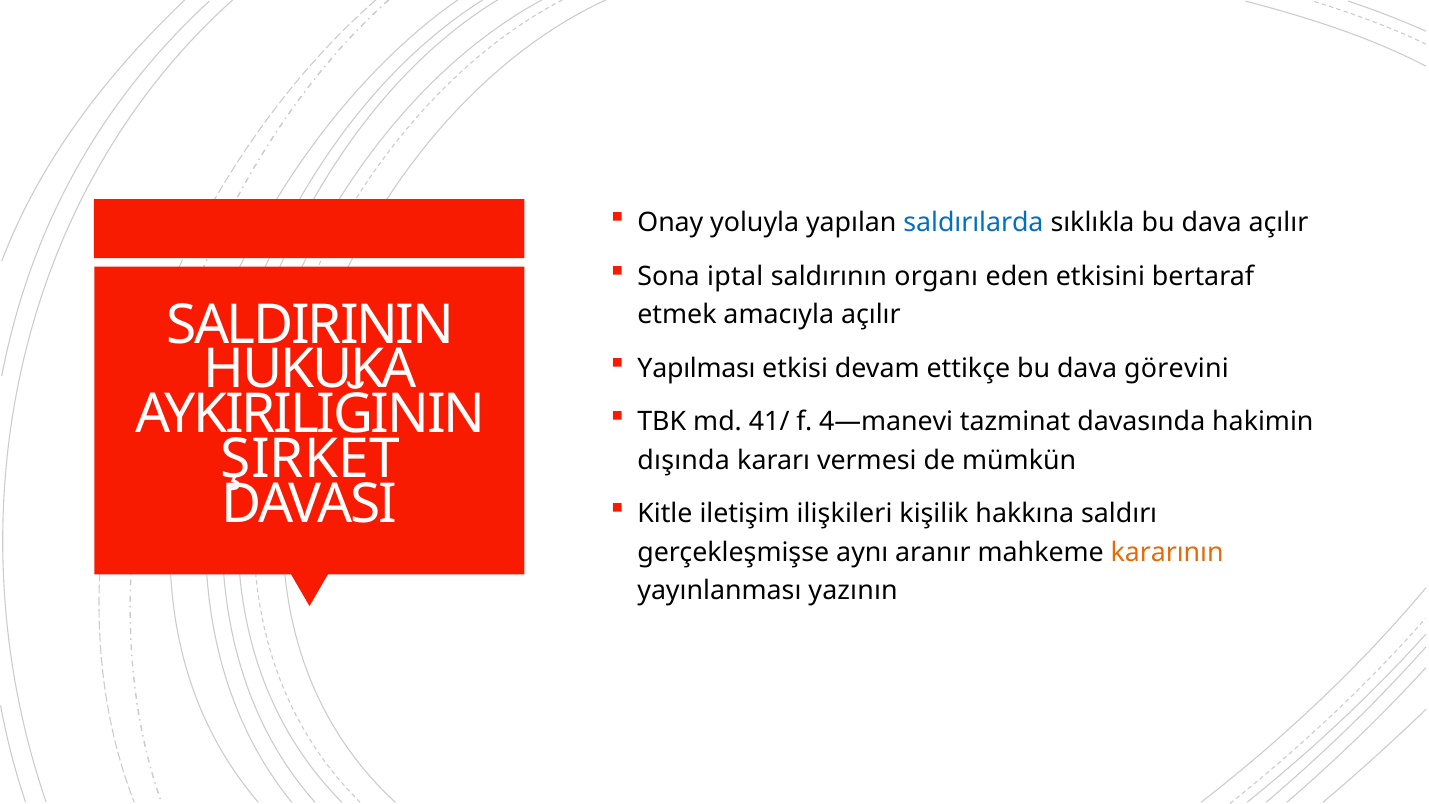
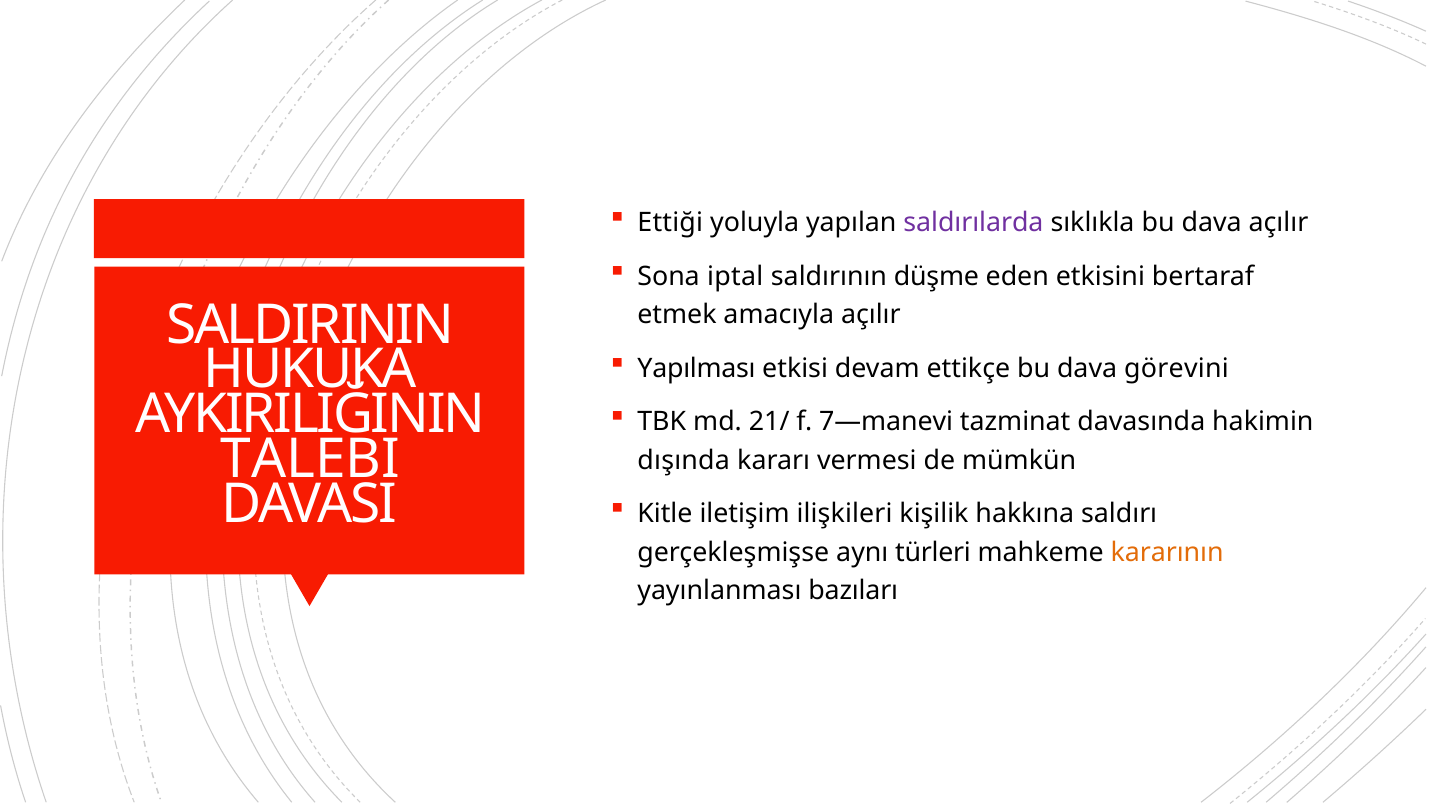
Onay: Onay -> Ettiği
saldırılarda colour: blue -> purple
organı: organı -> düşme
41/: 41/ -> 21/
4—manevi: 4—manevi -> 7—manevi
ŞIRKET: ŞIRKET -> TALEBI
aranır: aranır -> türleri
yazının: yazının -> bazıları
